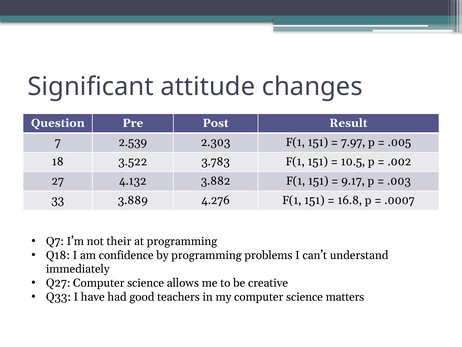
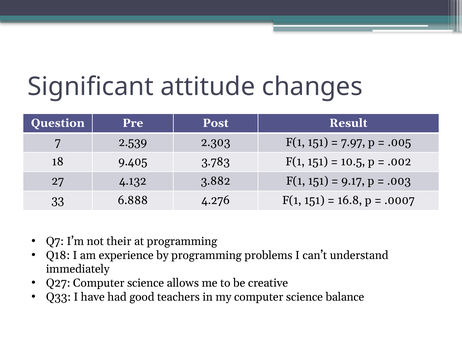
3.522: 3.522 -> 9.405
3.889: 3.889 -> 6.888
confidence: confidence -> experience
matters: matters -> balance
